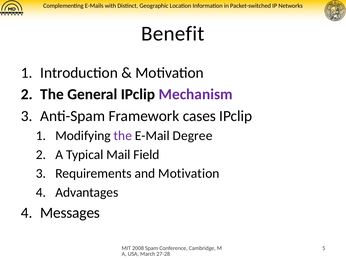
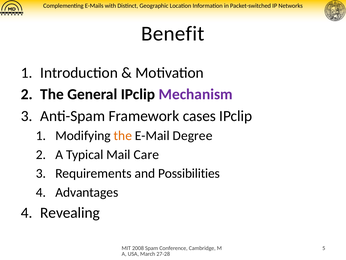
the at (123, 136) colour: purple -> orange
Field: Field -> Care
and Motivation: Motivation -> Possibilities
Messages: Messages -> Revealing
